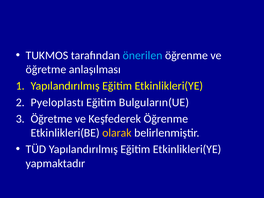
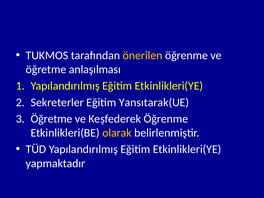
önerilen colour: light blue -> yellow
Pyeloplastı: Pyeloplastı -> Sekreterler
Bulguların(UE: Bulguların(UE -> Yansıtarak(UE
